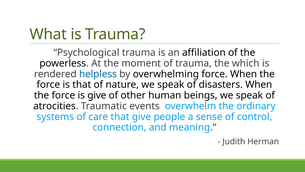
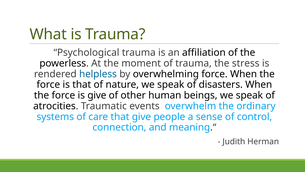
which: which -> stress
